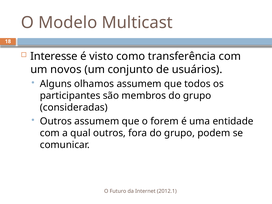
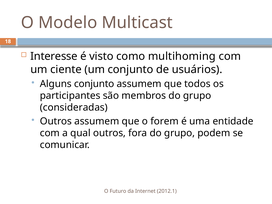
transferência: transferência -> multihoming
novos: novos -> ciente
Alguns olhamos: olhamos -> conjunto
